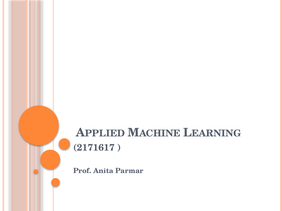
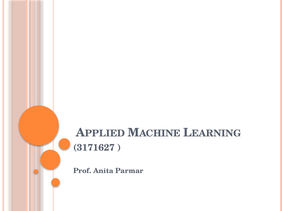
2171617: 2171617 -> 3171627
